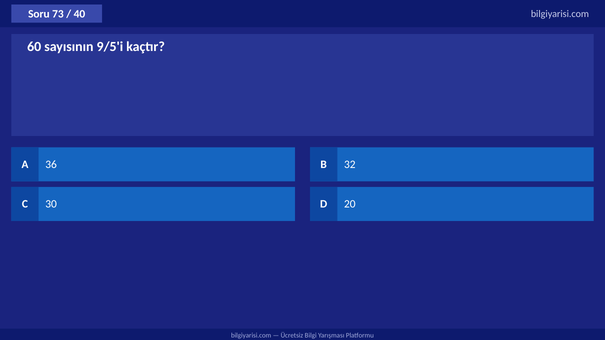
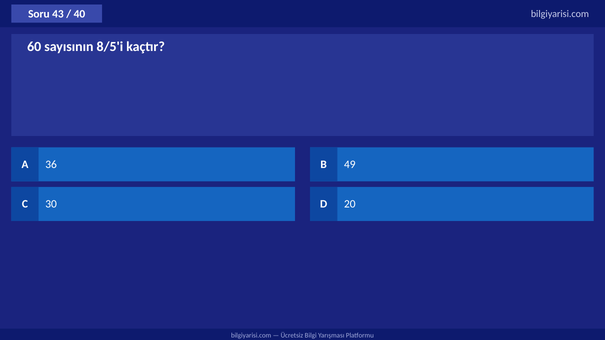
73: 73 -> 43
9/5'i: 9/5'i -> 8/5'i
32: 32 -> 49
